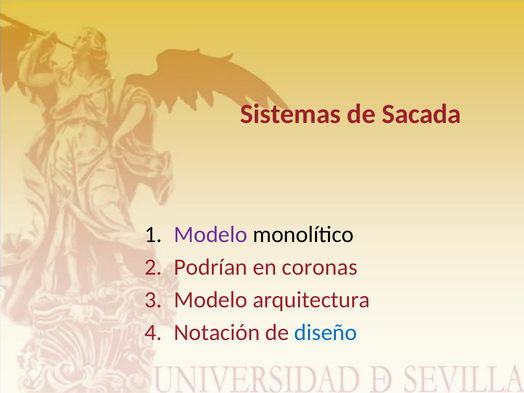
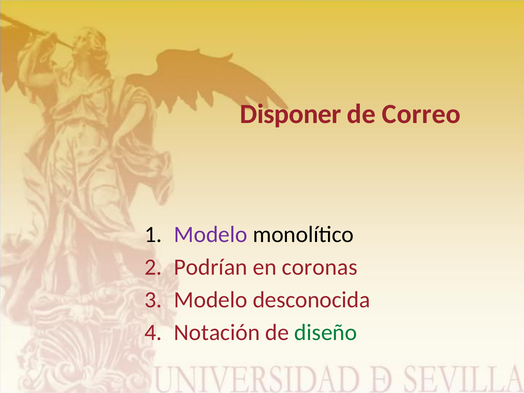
Sistemas: Sistemas -> Disponer
Sacada: Sacada -> Correo
arquitectura: arquitectura -> desconocida
diseño colour: blue -> green
